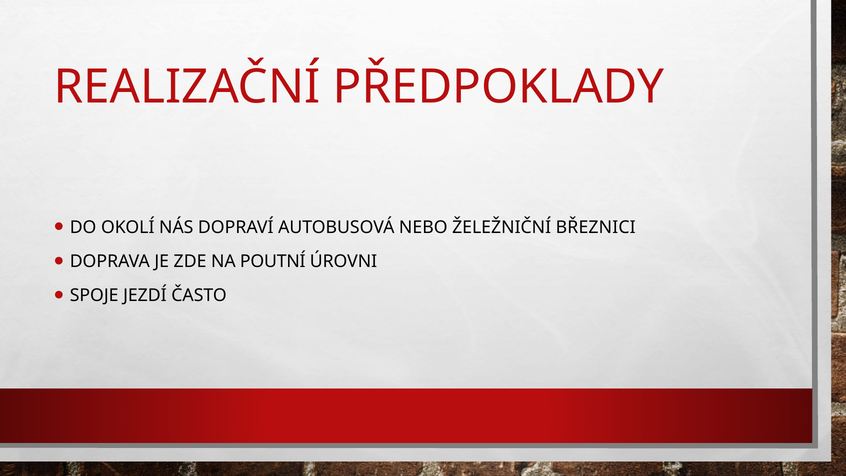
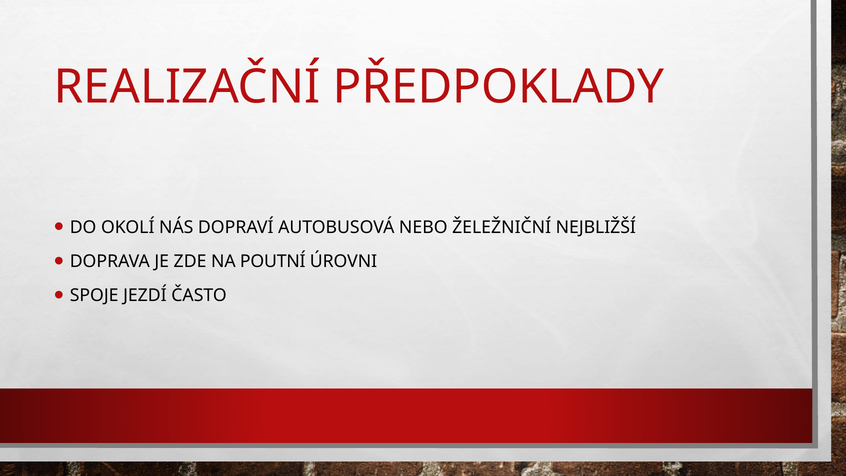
BŘEZNICI: BŘEZNICI -> NEJBLIŽŠÍ
